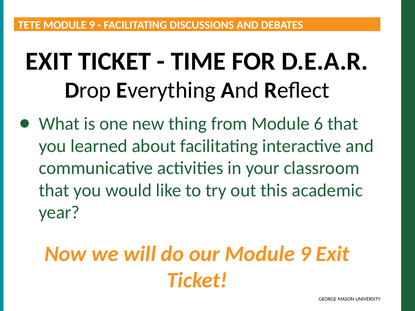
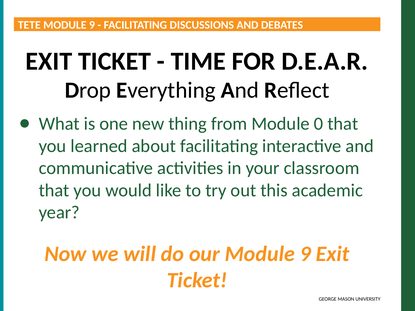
6: 6 -> 0
